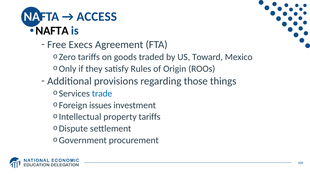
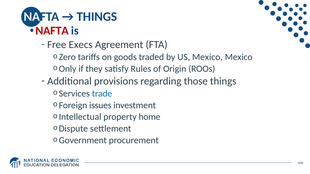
ACCESS at (97, 17): ACCESS -> THINGS
NAFTA at (52, 31) colour: black -> red
US Toward: Toward -> Mexico
property tariffs: tariffs -> home
